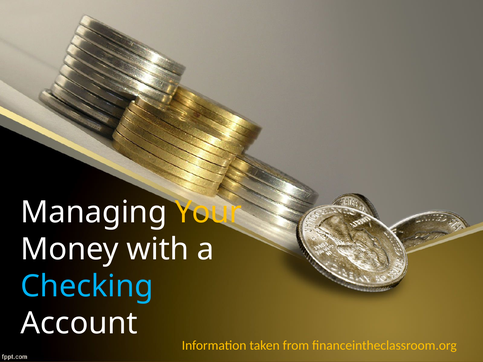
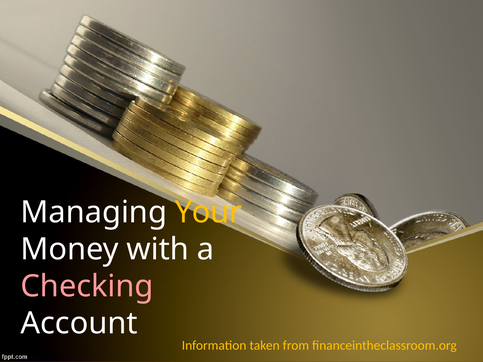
Checking colour: light blue -> pink
